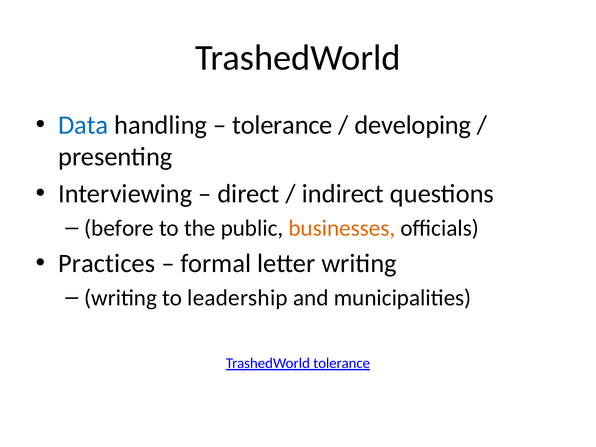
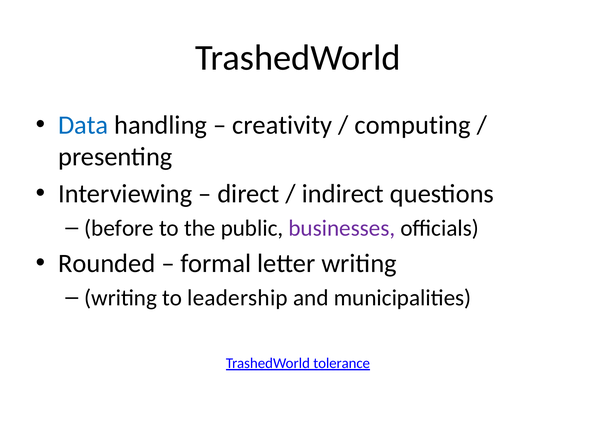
tolerance at (282, 125): tolerance -> creativity
developing: developing -> computing
businesses colour: orange -> purple
Practices: Practices -> Rounded
